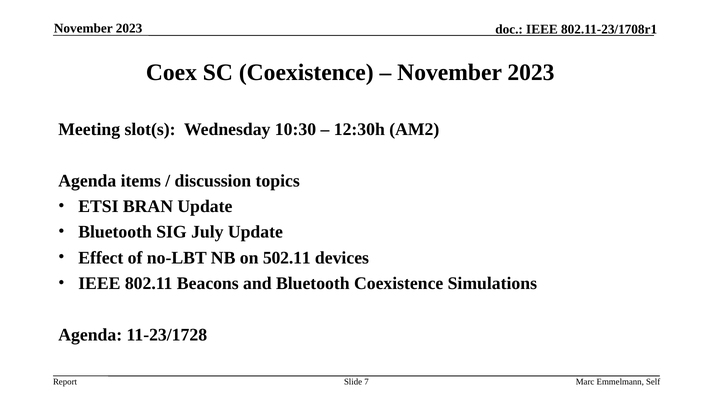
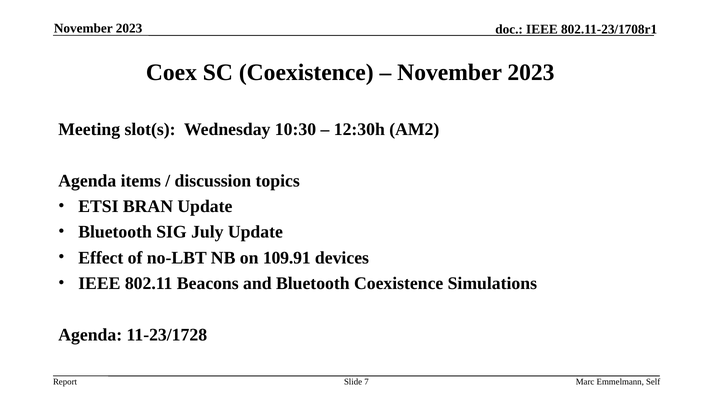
502.11: 502.11 -> 109.91
